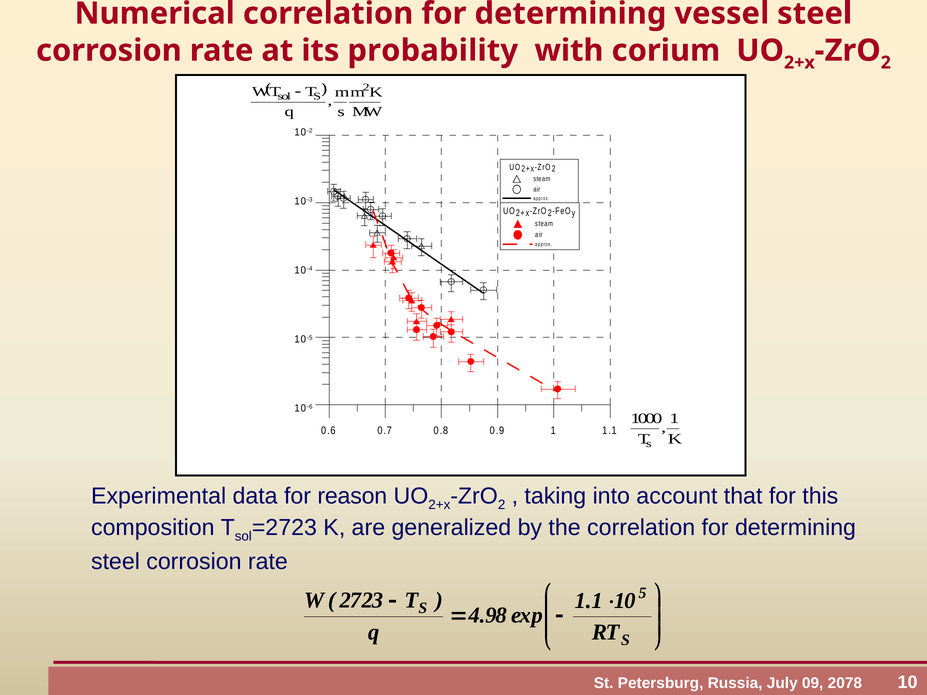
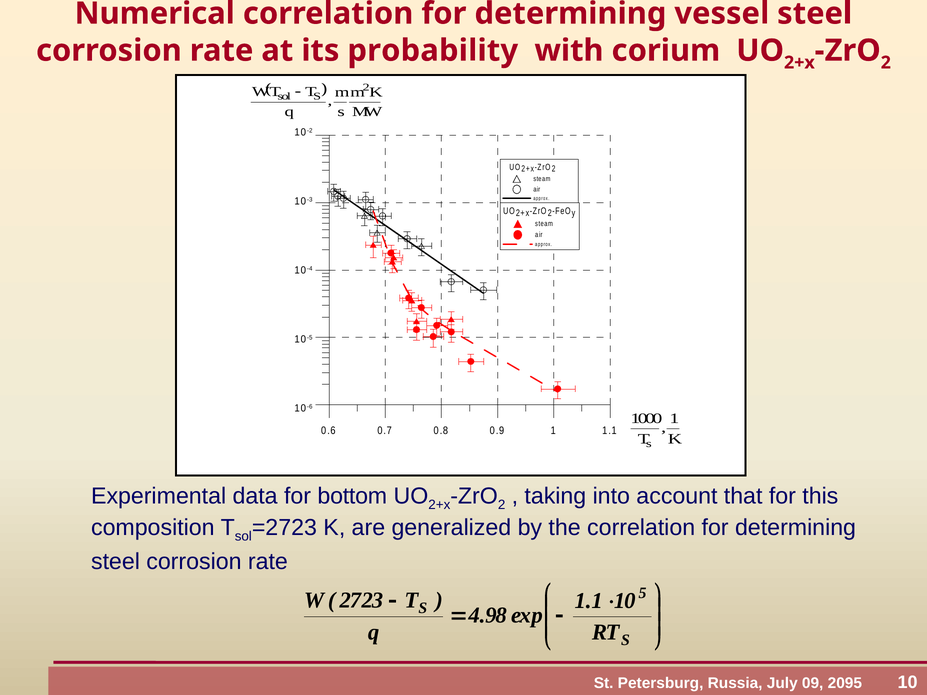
reason: reason -> bottom
2078: 2078 -> 2095
